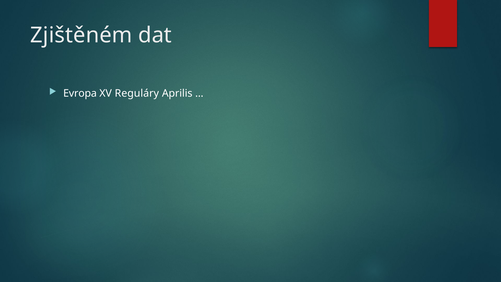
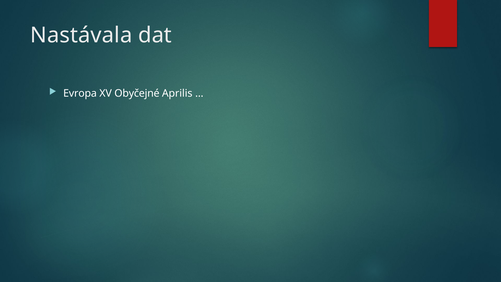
Zjištěném: Zjištěném -> Nastávala
Reguláry: Reguláry -> Obyčejné
